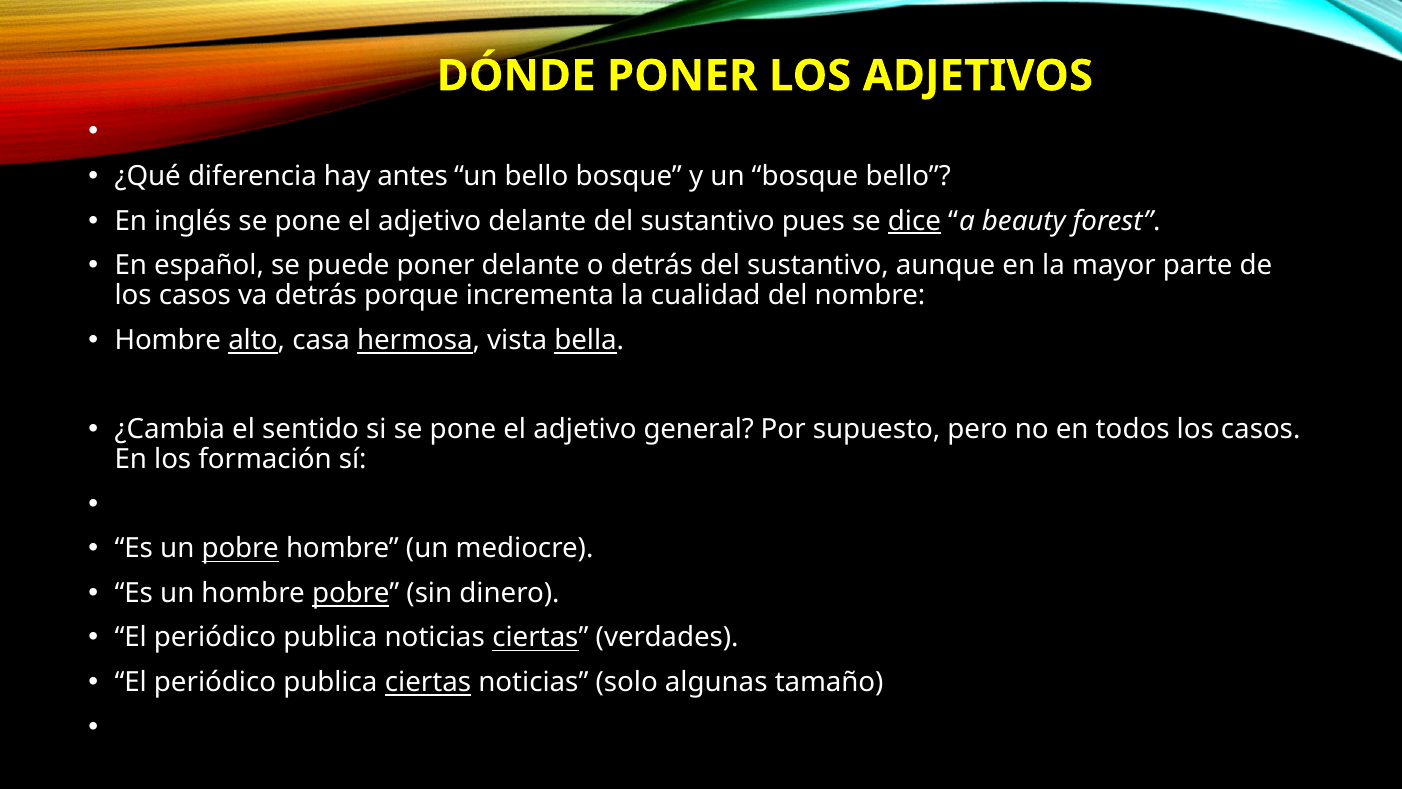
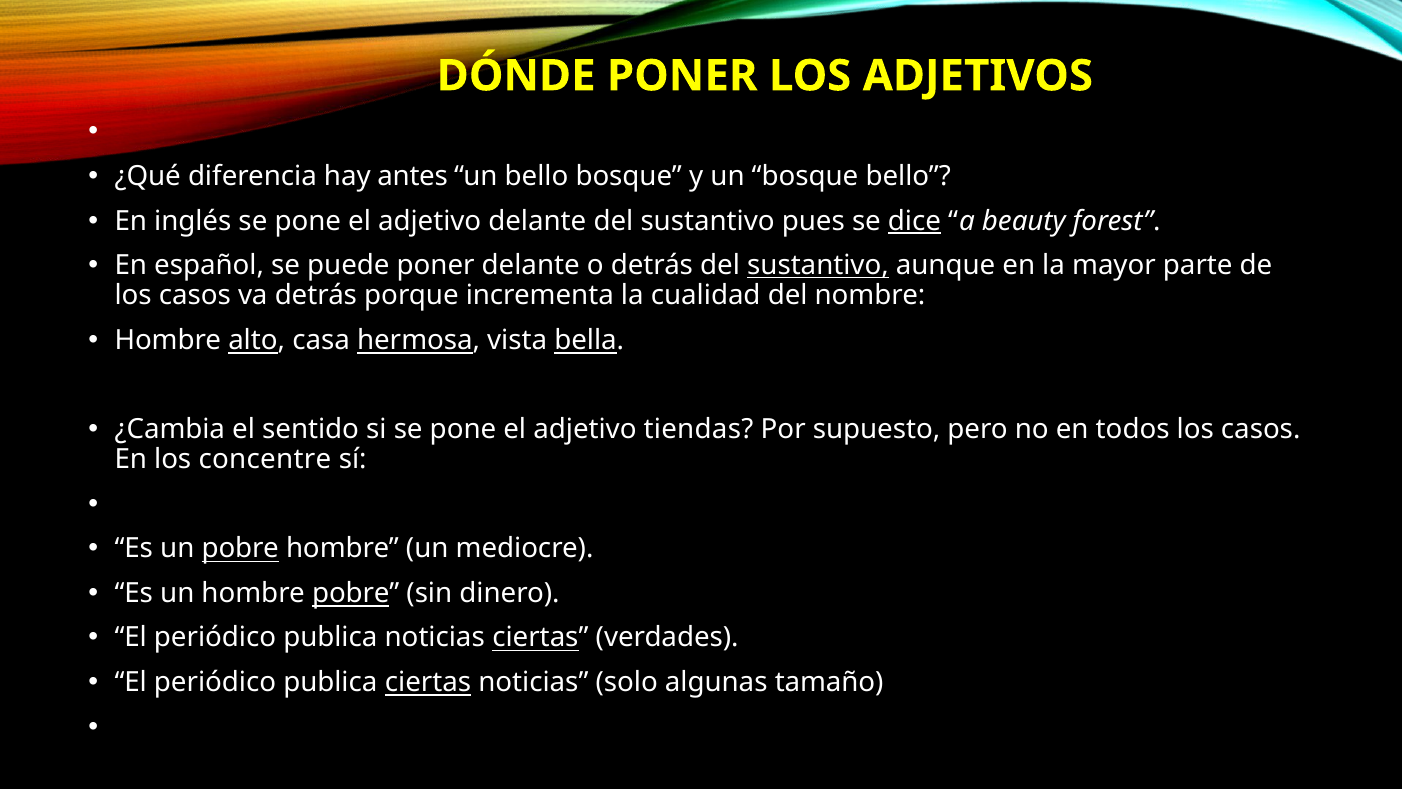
sustantivo at (818, 265) underline: none -> present
general: general -> tiendas
formación: formación -> concentre
